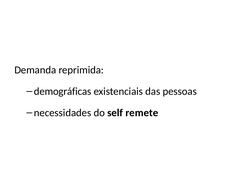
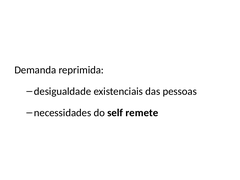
demográficas: demográficas -> desigualdade
